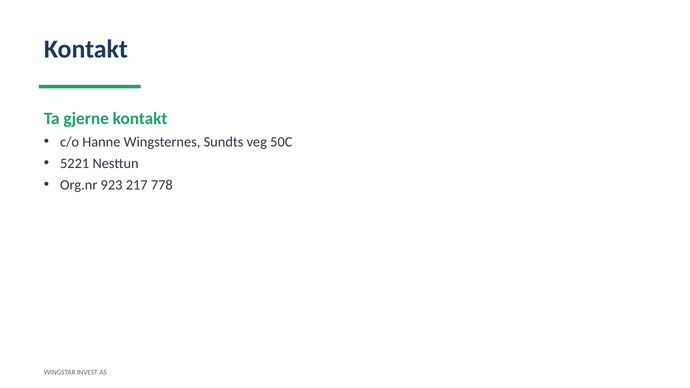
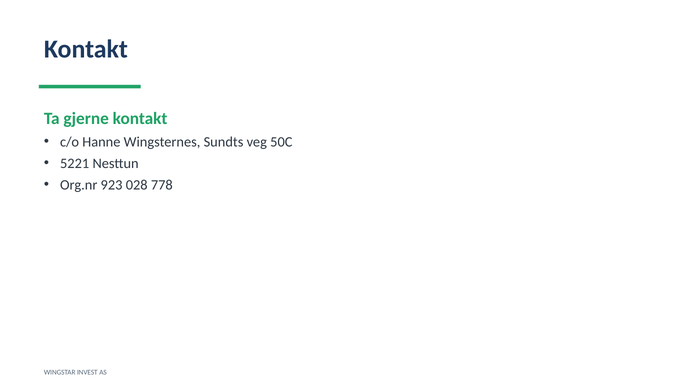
217: 217 -> 028
